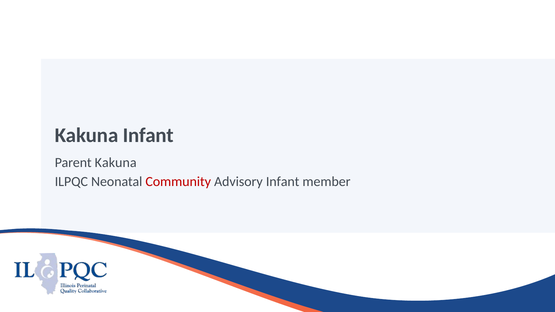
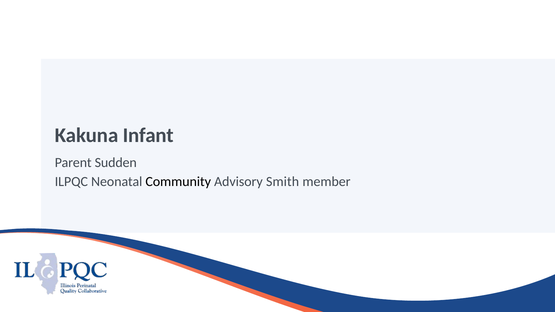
Parent Kakuna: Kakuna -> Sudden
Community colour: red -> black
Advisory Infant: Infant -> Smith
